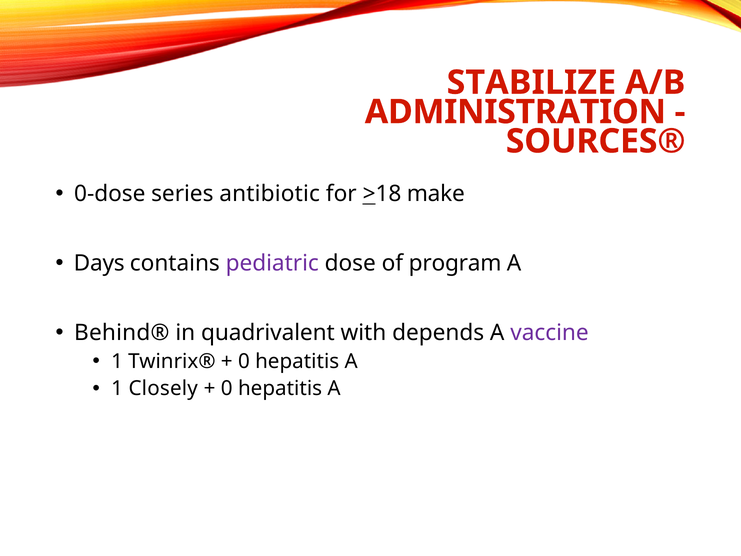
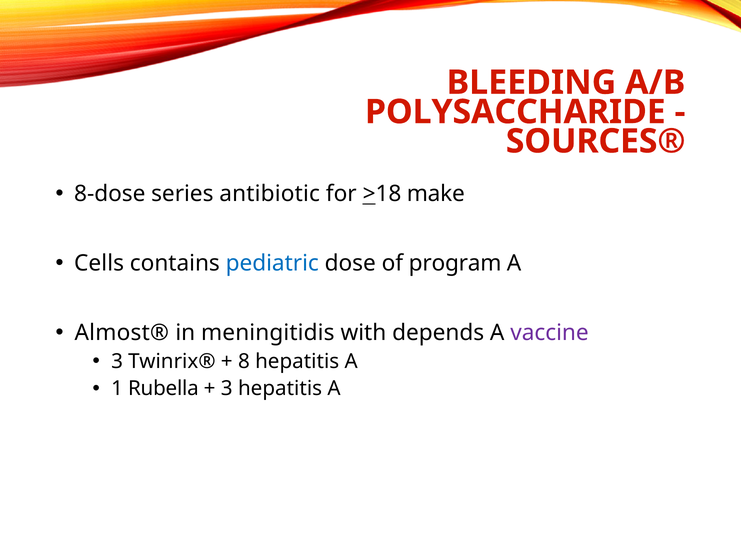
STABILIZE: STABILIZE -> BLEEDING
ADMINISTRATION: ADMINISTRATION -> POLYSACCHARIDE
0-dose: 0-dose -> 8-dose
Days: Days -> Cells
pediatric colour: purple -> blue
Behind®: Behind® -> Almost®
quadrivalent: quadrivalent -> meningitidis
1 at (117, 361): 1 -> 3
0 at (244, 361): 0 -> 8
Closely: Closely -> Rubella
0 at (227, 388): 0 -> 3
